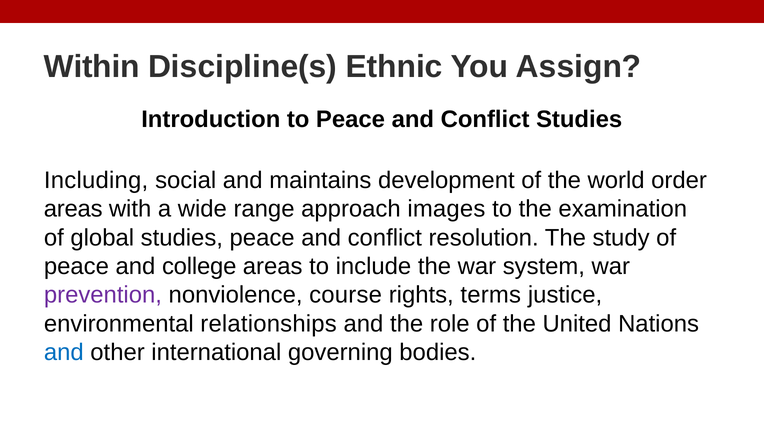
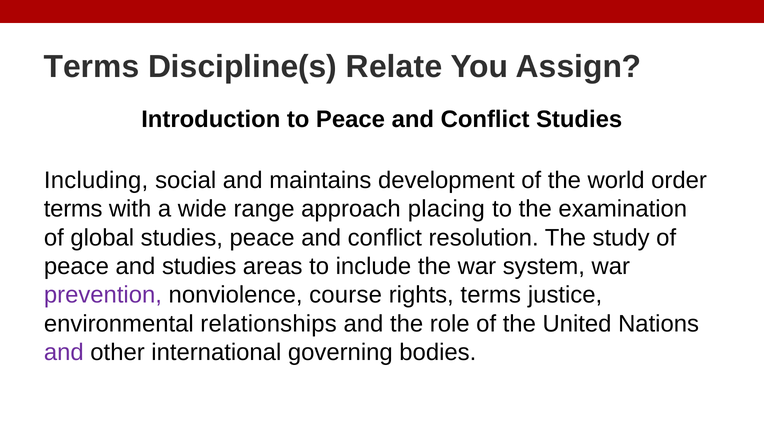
Within at (92, 67): Within -> Terms
Ethnic: Ethnic -> Relate
areas at (73, 209): areas -> terms
images: images -> placing
and college: college -> studies
and at (64, 352) colour: blue -> purple
